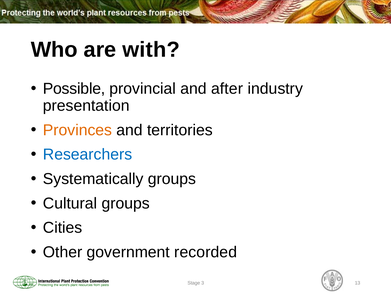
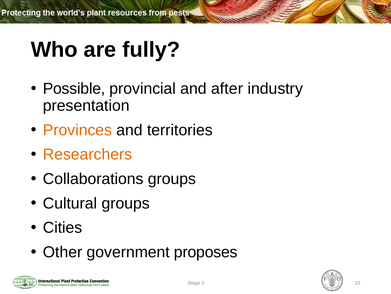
with: with -> fully
Researchers colour: blue -> orange
Systematically: Systematically -> Collaborations
recorded: recorded -> proposes
